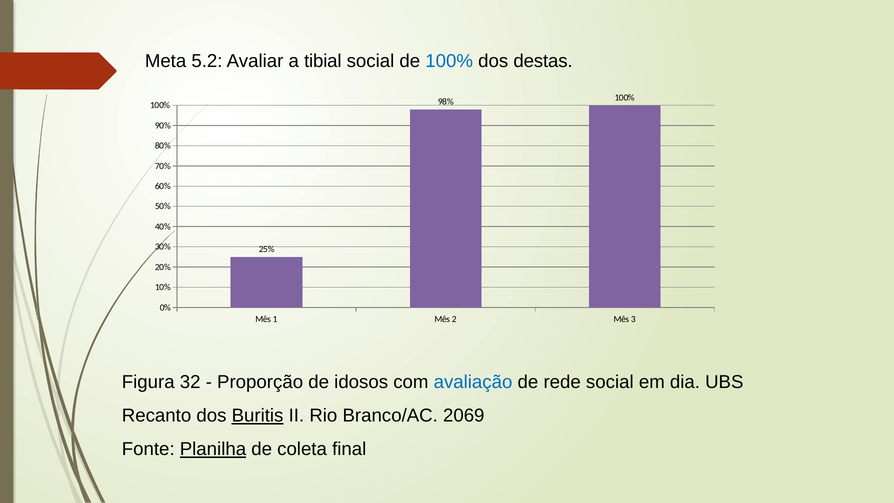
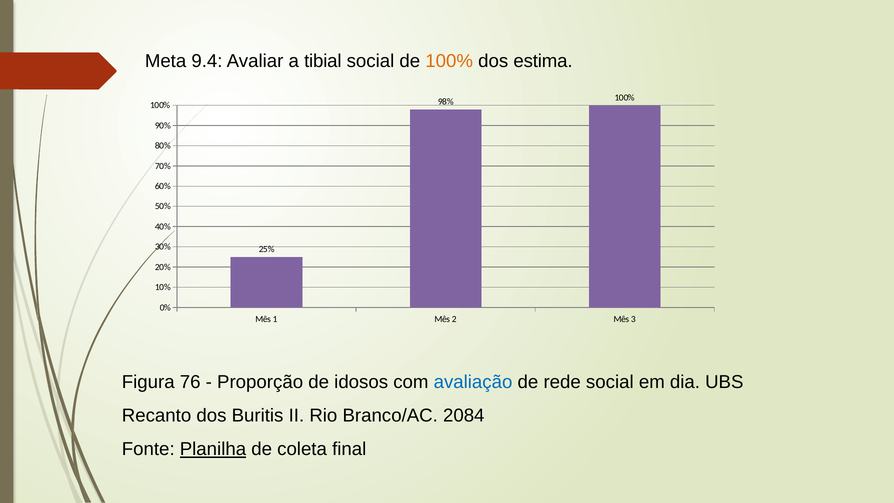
5.2: 5.2 -> 9.4
100% at (449, 61) colour: blue -> orange
destas: destas -> estima
32: 32 -> 76
Buritis underline: present -> none
2069: 2069 -> 2084
